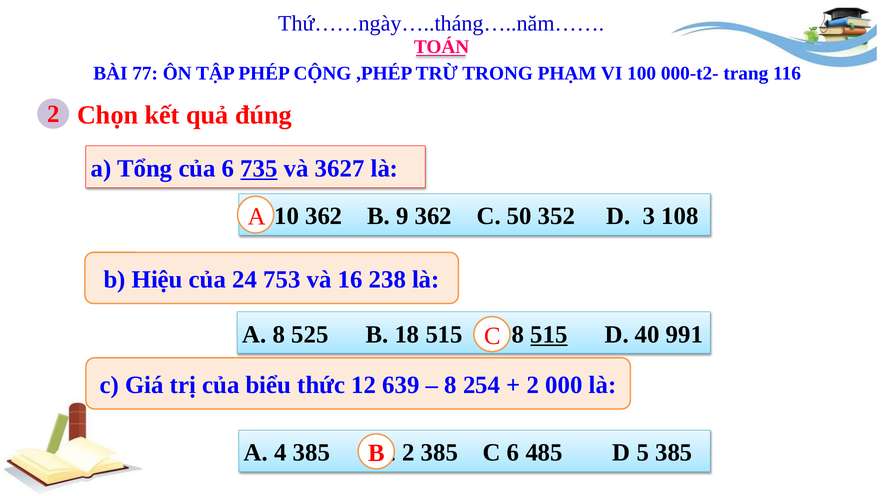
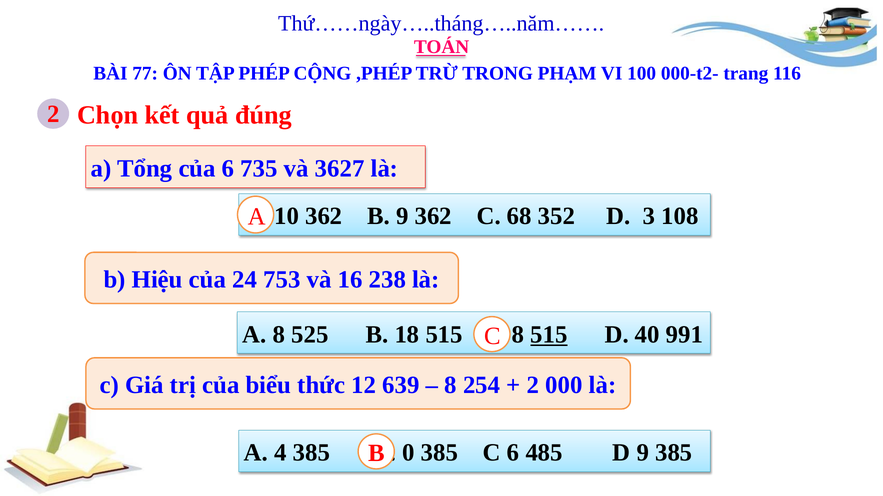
735 underline: present -> none
50: 50 -> 68
2 at (408, 453): 2 -> 0
D 5: 5 -> 9
